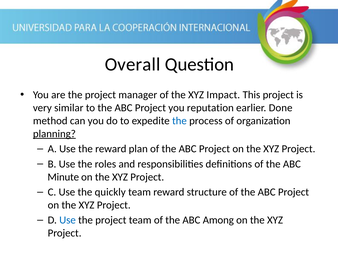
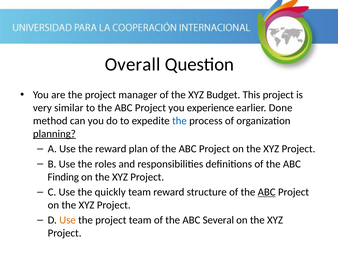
Impact: Impact -> Budget
reputation: reputation -> experience
Minute: Minute -> Finding
ABC at (267, 192) underline: none -> present
Use at (68, 220) colour: blue -> orange
Among: Among -> Several
